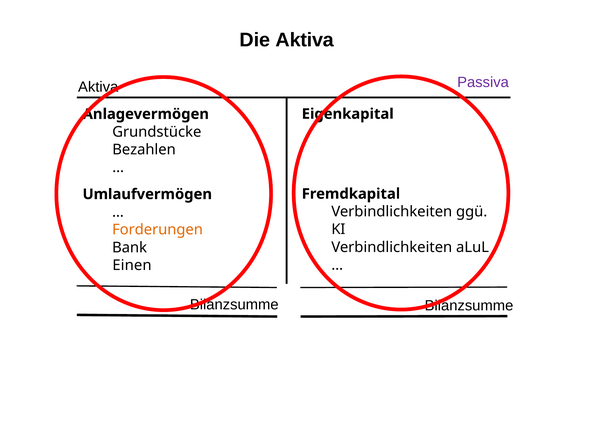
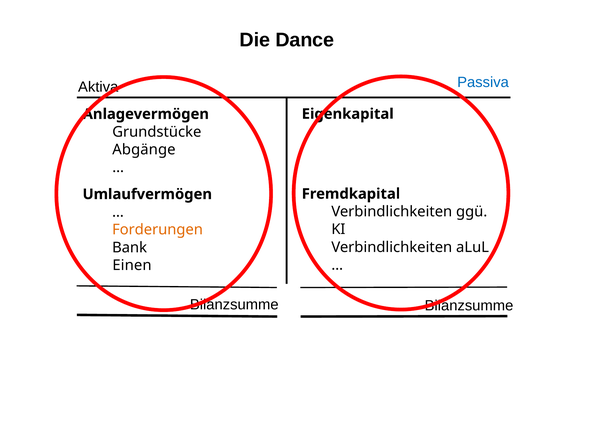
Die Aktiva: Aktiva -> Dance
Passiva colour: purple -> blue
Bezahlen: Bezahlen -> Abgänge
